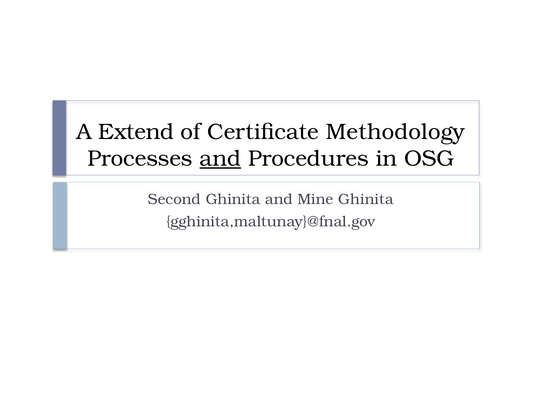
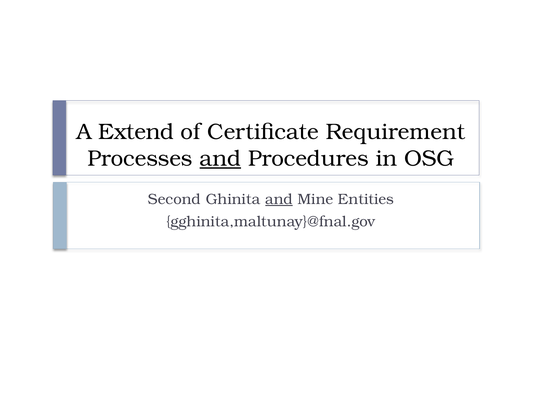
Methodology: Methodology -> Requirement
and at (279, 199) underline: none -> present
Mine Ghinita: Ghinita -> Entities
